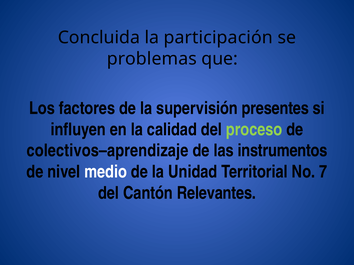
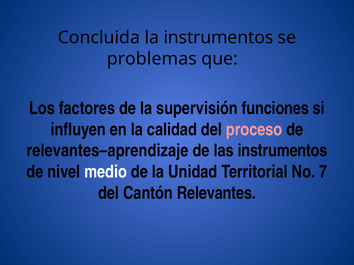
la participación: participación -> instrumentos
presentes: presentes -> funciones
proceso colour: light green -> pink
colectivos–aprendizaje: colectivos–aprendizaje -> relevantes–aprendizaje
